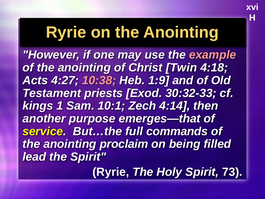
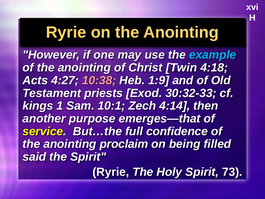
example colour: pink -> light blue
commands: commands -> confidence
lead: lead -> said
